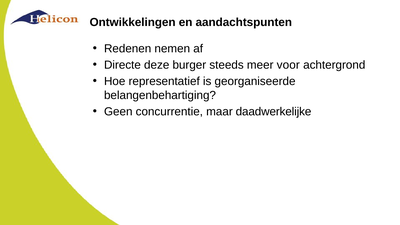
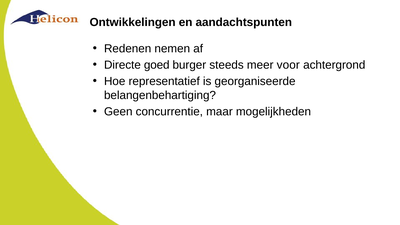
deze: deze -> goed
daadwerkelijke: daadwerkelijke -> mogelijkheden
